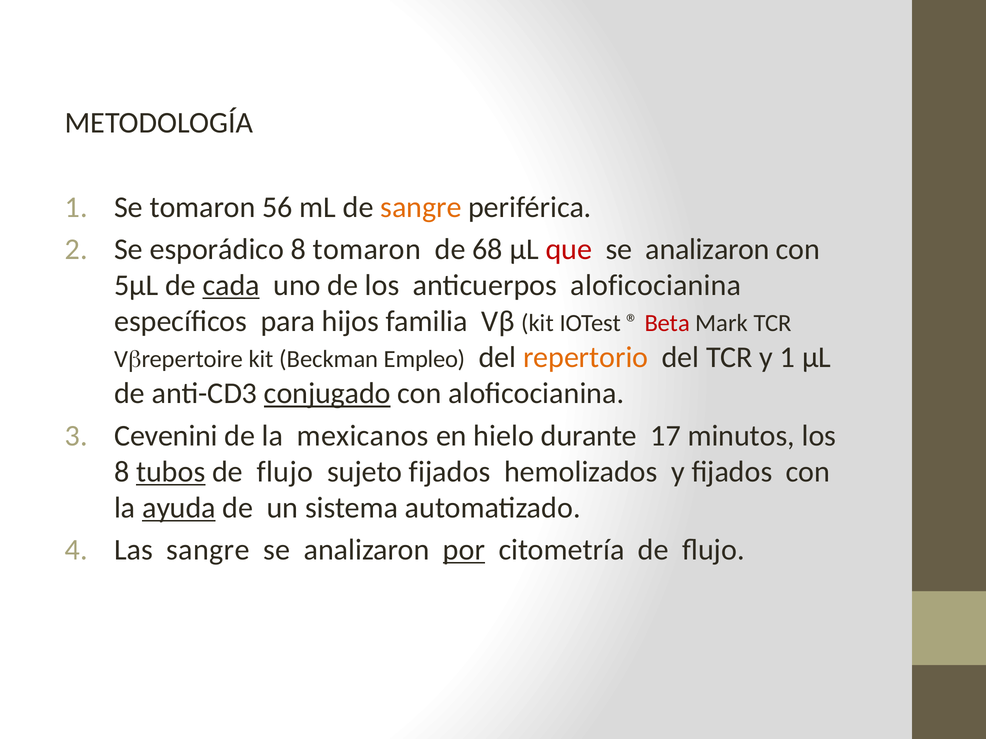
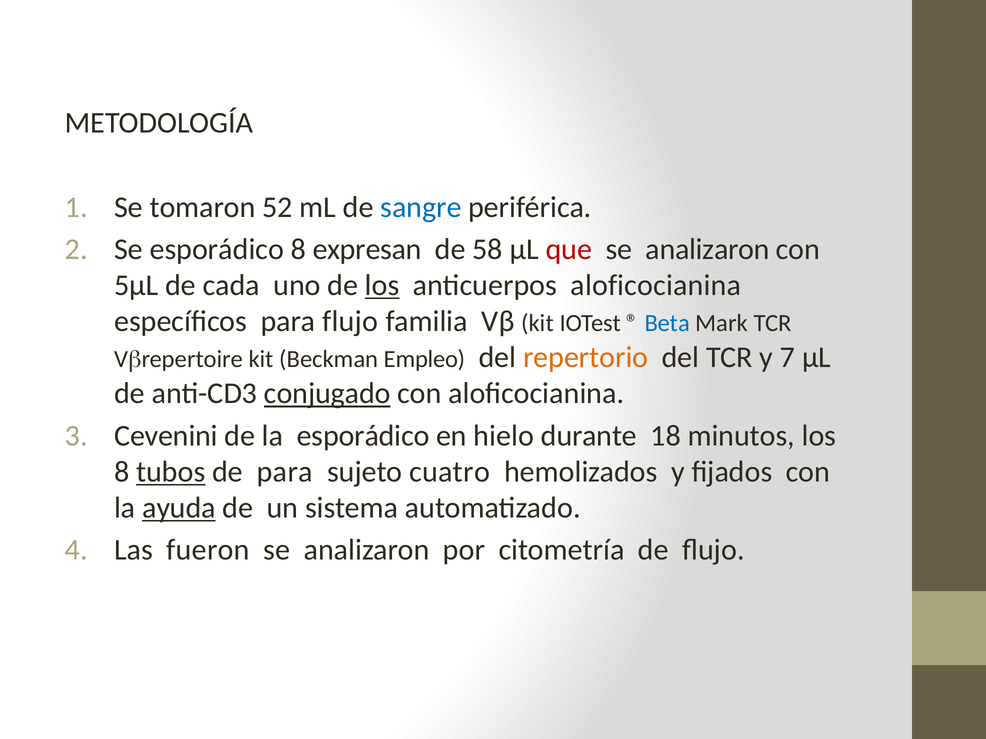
56: 56 -> 52
sangre at (421, 207) colour: orange -> blue
8 tomaron: tomaron -> expresan
68: 68 -> 58
cada underline: present -> none
los at (382, 286) underline: none -> present
para hijos: hijos -> flujo
Beta colour: red -> blue
y 1: 1 -> 7
la mexicanos: mexicanos -> esporádico
17: 17 -> 18
flujo at (285, 472): flujo -> para
sujeto fijados: fijados -> cuatro
Las sangre: sangre -> fueron
por underline: present -> none
